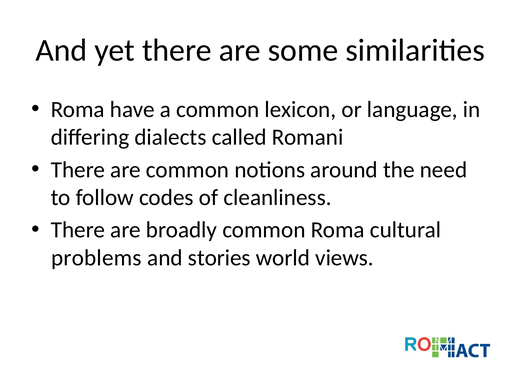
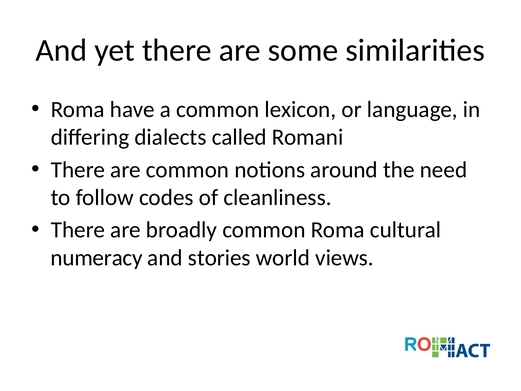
problems: problems -> numeracy
